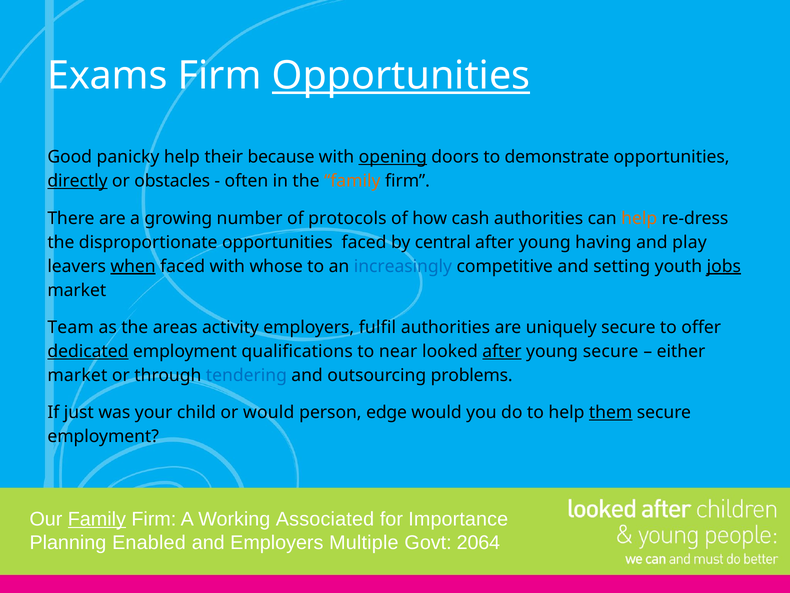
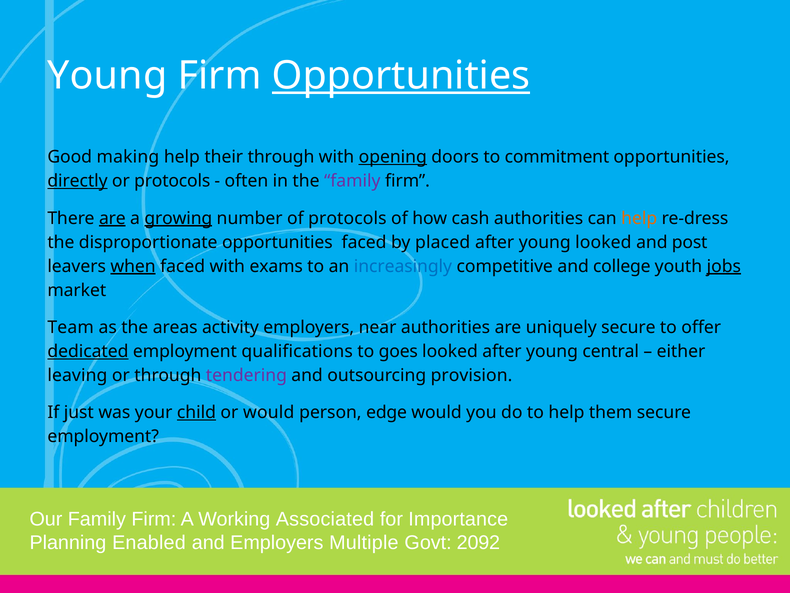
Exams at (108, 76): Exams -> Young
panicky: panicky -> making
their because: because -> through
demonstrate: demonstrate -> commitment
or obstacles: obstacles -> protocols
family at (352, 181) colour: orange -> purple
are at (112, 218) underline: none -> present
growing underline: none -> present
central: central -> placed
young having: having -> looked
play: play -> post
whose: whose -> exams
setting: setting -> college
fulfil: fulfil -> near
near: near -> goes
after at (502, 351) underline: present -> none
young secure: secure -> central
market at (77, 375): market -> leaving
tendering colour: blue -> purple
problems: problems -> provision
child underline: none -> present
them underline: present -> none
Family at (97, 519) underline: present -> none
2064: 2064 -> 2092
